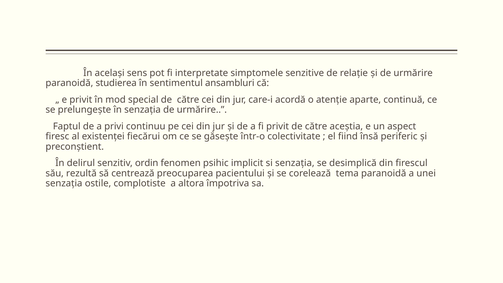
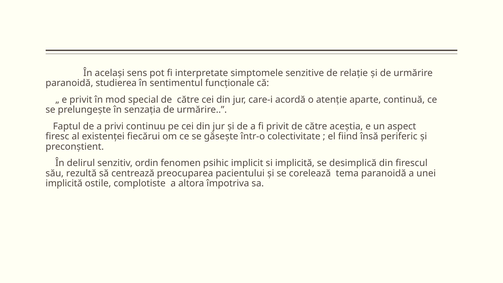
ansambluri: ansambluri -> funcţionale
si senzaţia: senzaţia -> implicită
senzaţia at (64, 183): senzaţia -> implicită
